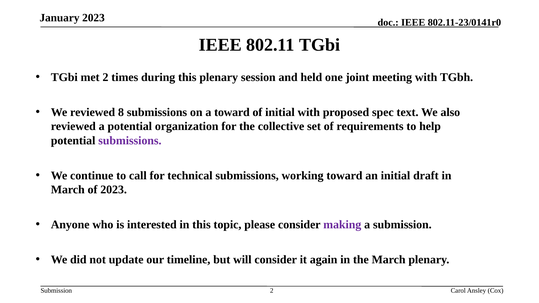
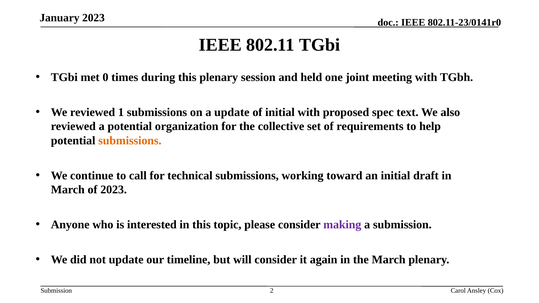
met 2: 2 -> 0
8: 8 -> 1
a toward: toward -> update
submissions at (130, 141) colour: purple -> orange
